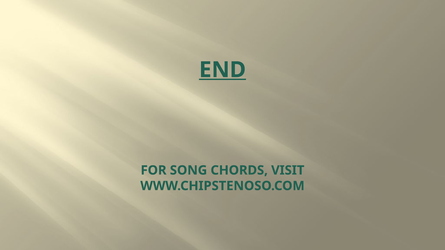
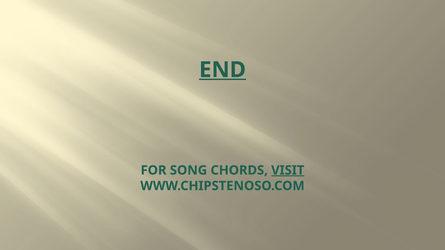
VISIT underline: none -> present
